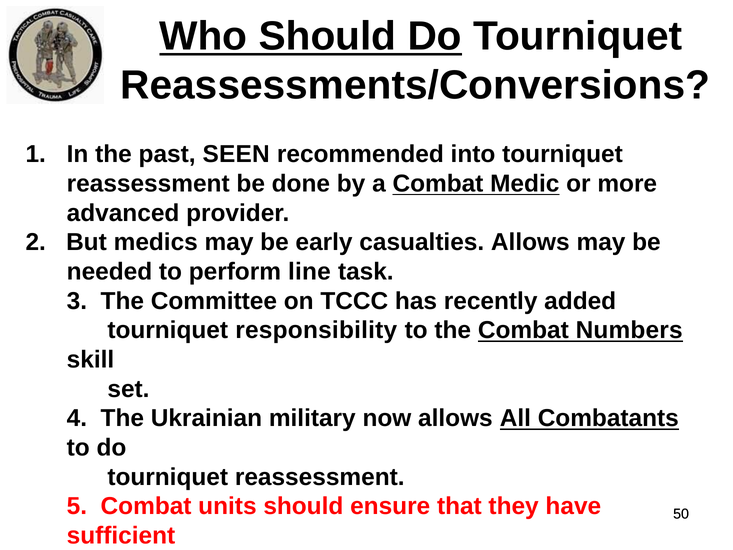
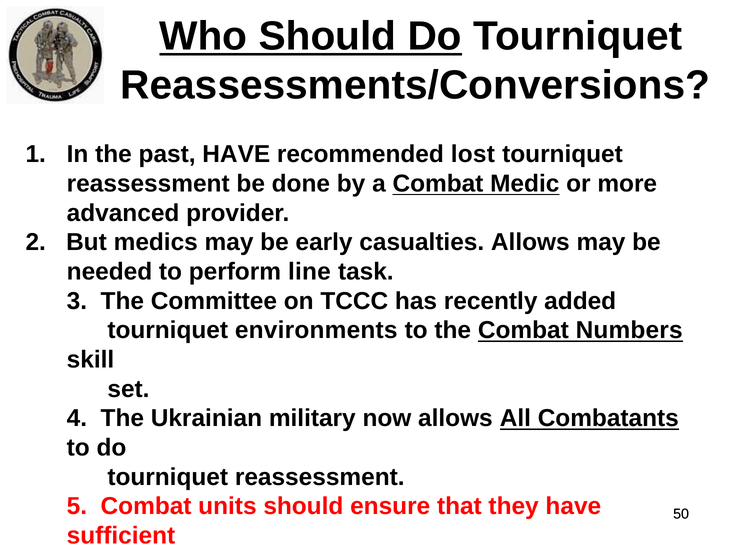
past SEEN: SEEN -> HAVE
into: into -> lost
responsibility: responsibility -> environments
